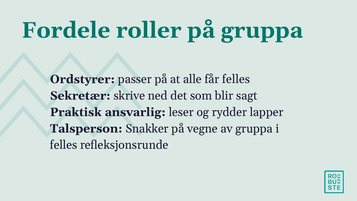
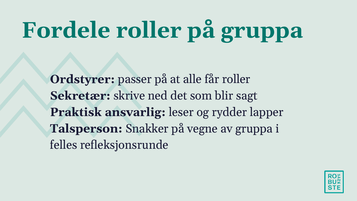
får felles: felles -> roller
